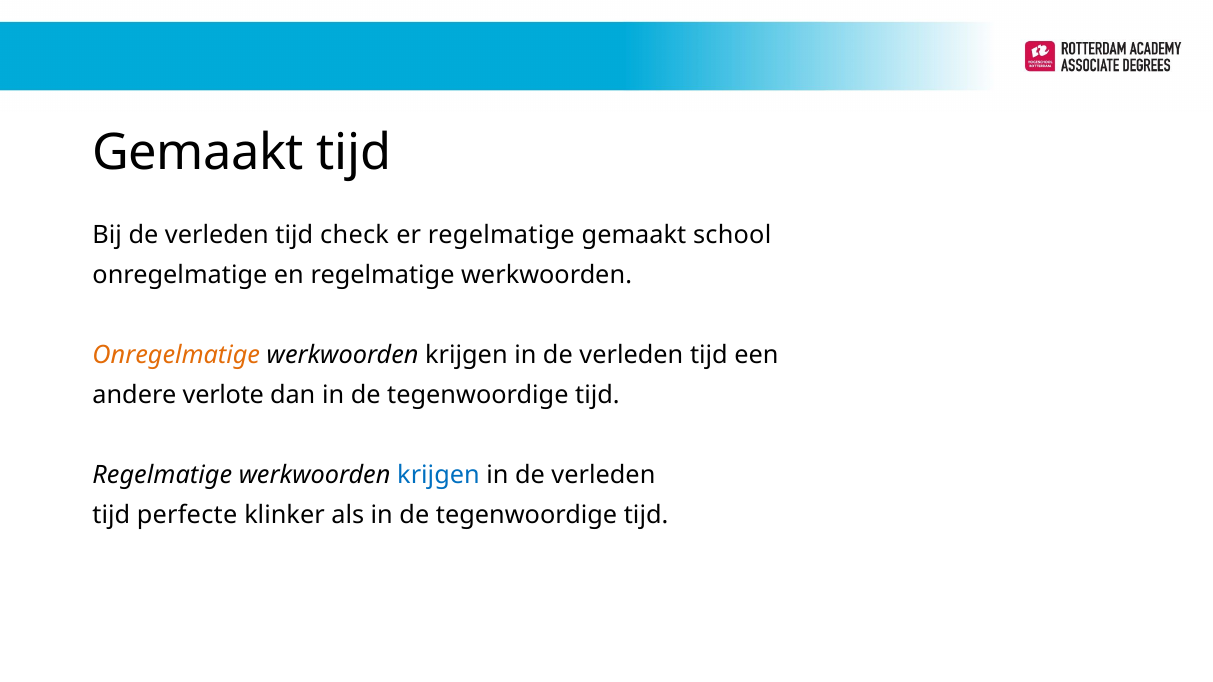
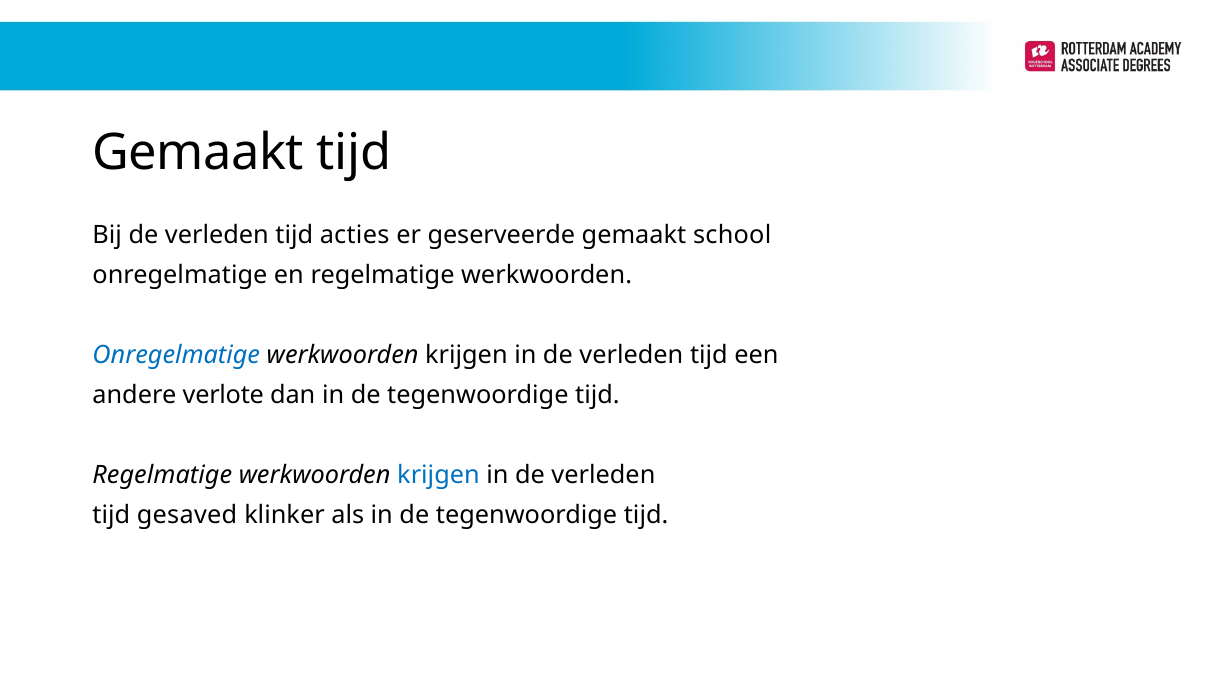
check: check -> acties
er regelmatige: regelmatige -> geserveerde
Onregelmatige at (176, 355) colour: orange -> blue
perfecte: perfecte -> gesaved
